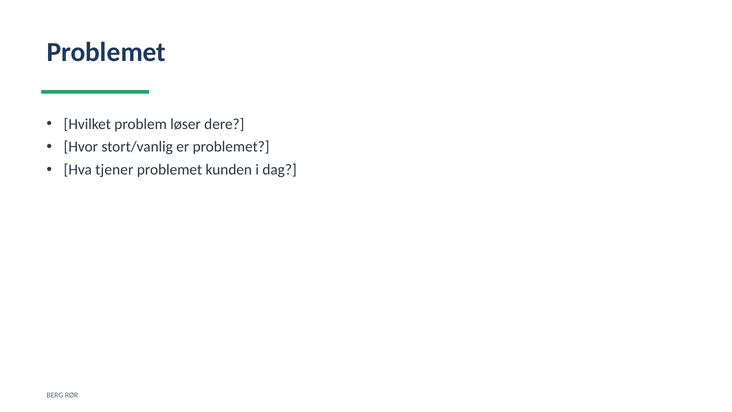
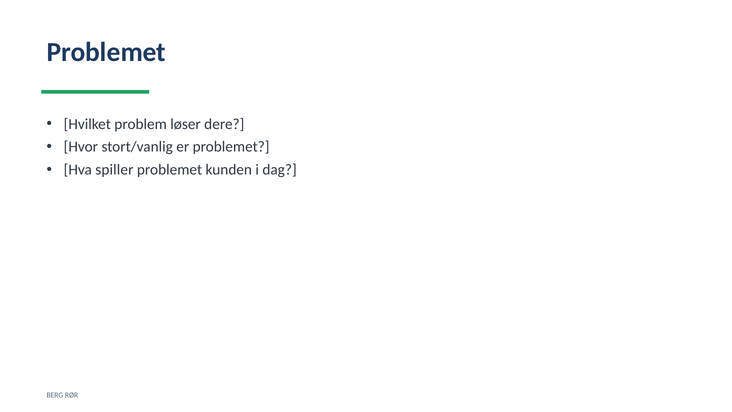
tjener: tjener -> spiller
